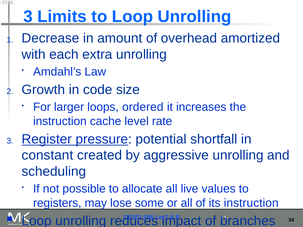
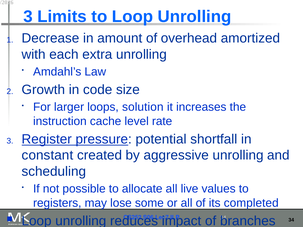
ordered: ordered -> solution
its instruction: instruction -> completed
